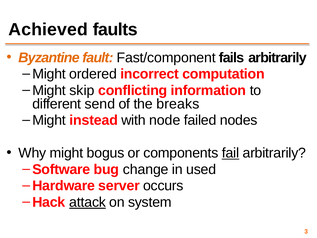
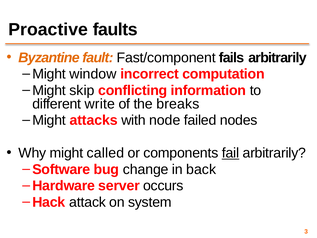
Achieved: Achieved -> Proactive
ordered: ordered -> window
send: send -> write
instead: instead -> attacks
bogus: bogus -> called
used: used -> back
attack underline: present -> none
